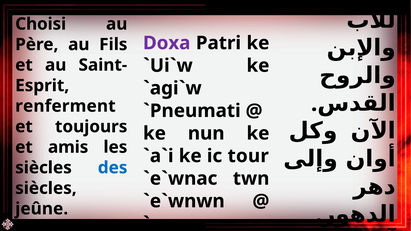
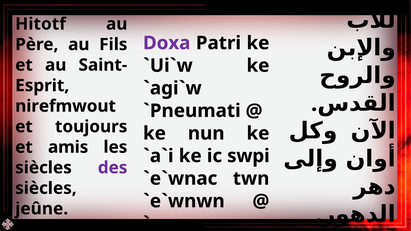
Choisi: Choisi -> Hitotf
renferment: renferment -> nirefmwout
tour: tour -> swpi
des colour: blue -> purple
